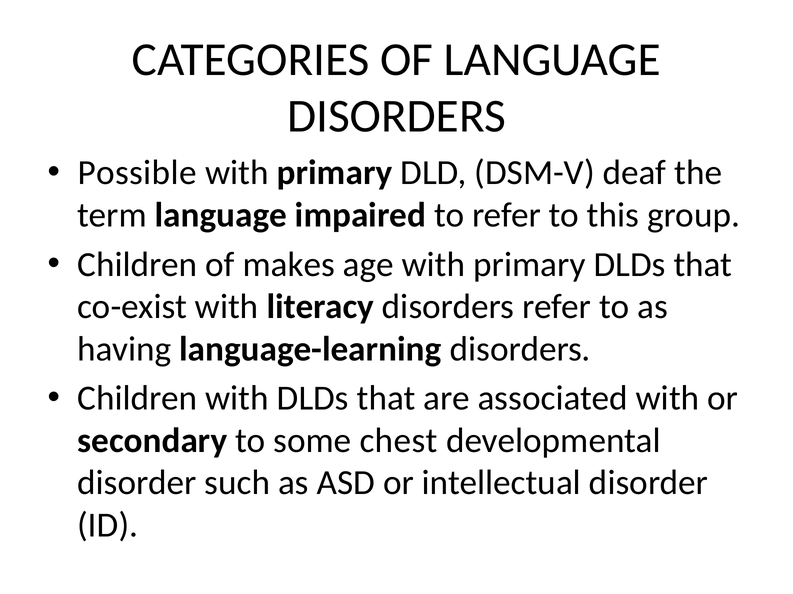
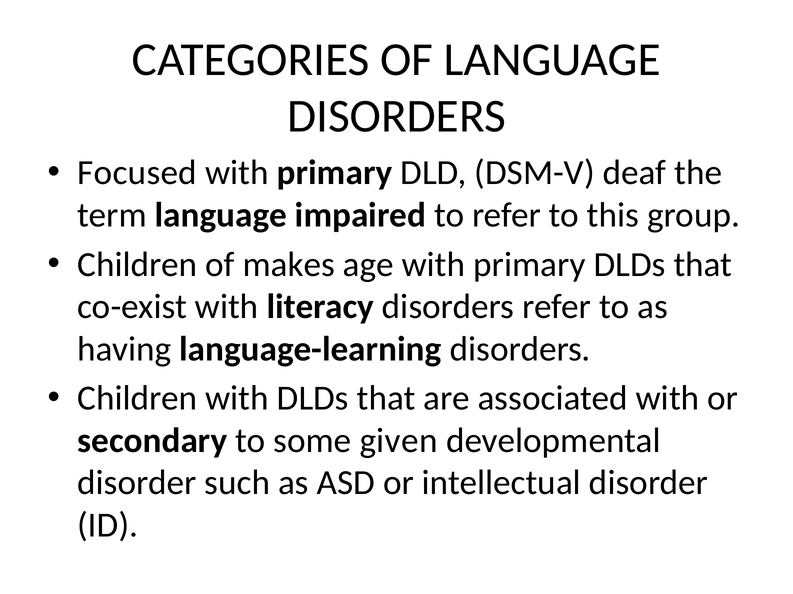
Possible: Possible -> Focused
chest: chest -> given
